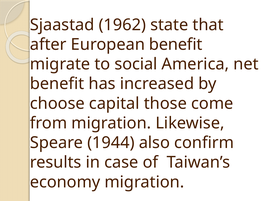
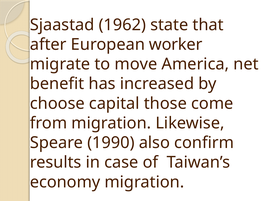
European benefit: benefit -> worker
social: social -> move
1944: 1944 -> 1990
